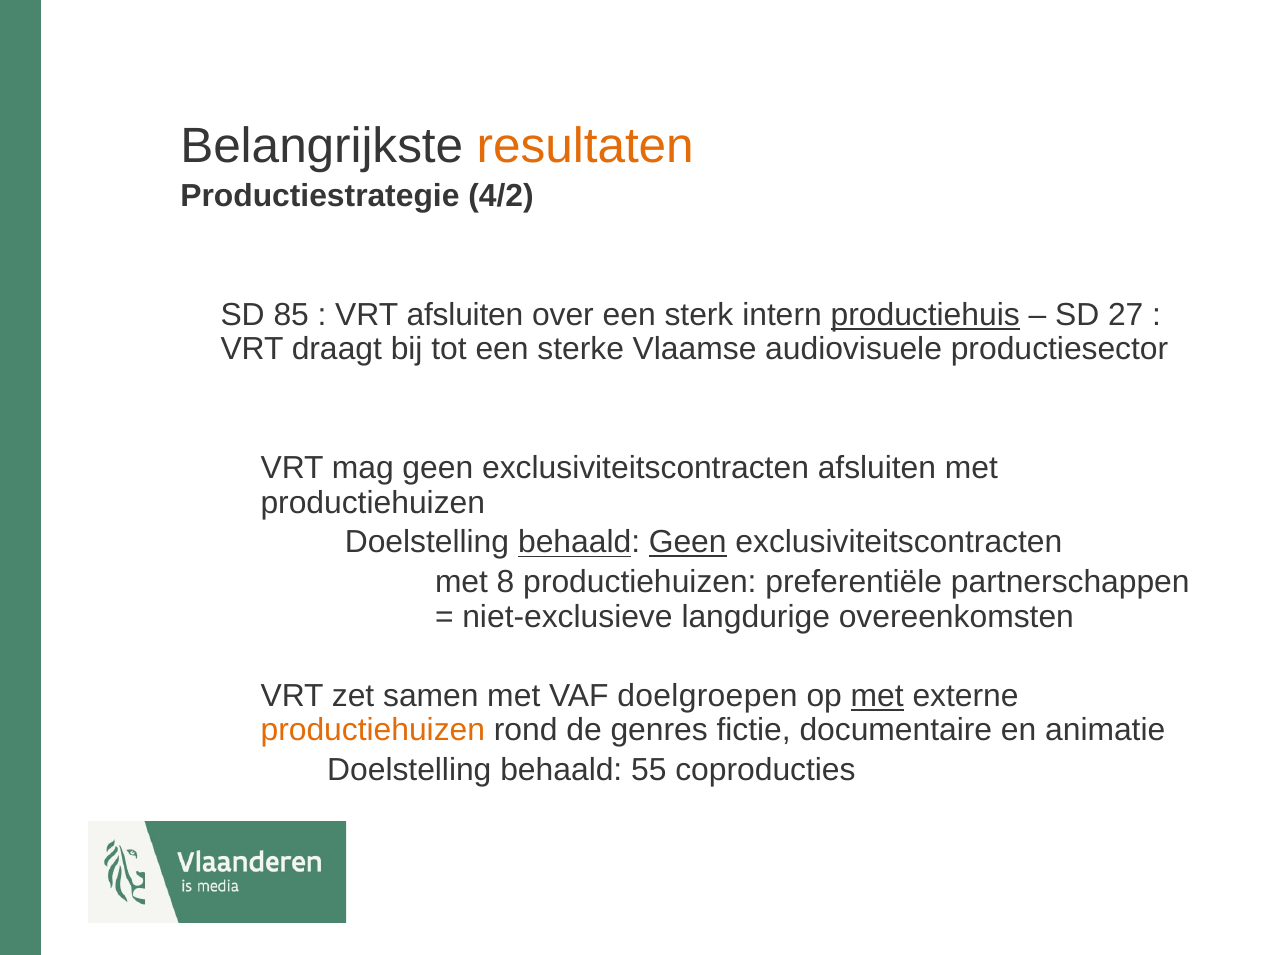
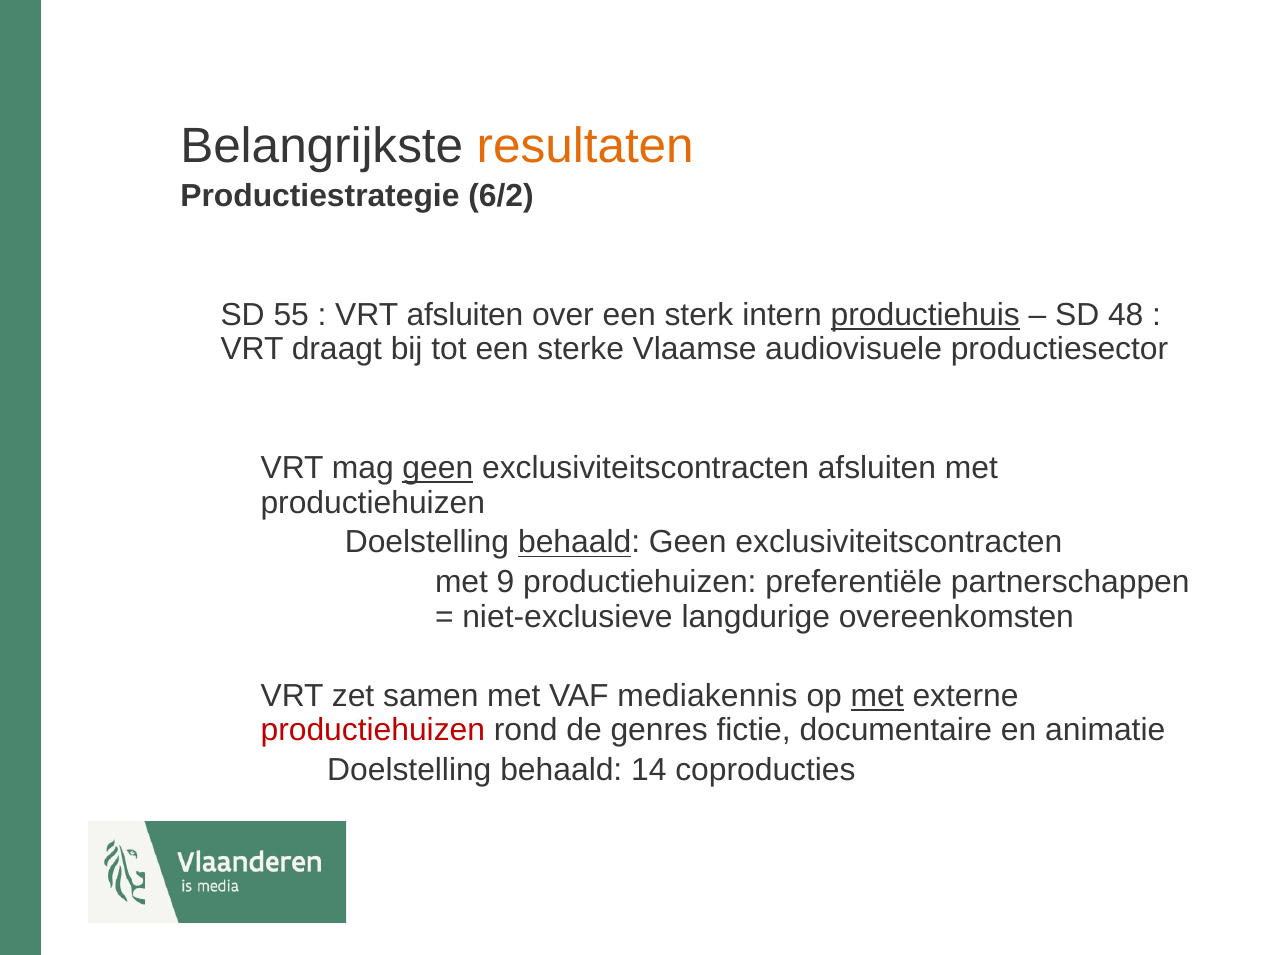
4/2: 4/2 -> 6/2
85: 85 -> 55
27: 27 -> 48
geen at (438, 468) underline: none -> present
Geen at (688, 542) underline: present -> none
8: 8 -> 9
doelgroepen: doelgroepen -> mediakennis
productiehuizen at (373, 730) colour: orange -> red
55: 55 -> 14
